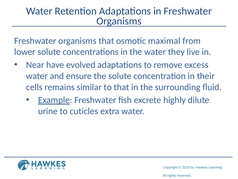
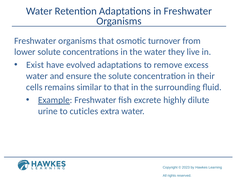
maximal: maximal -> turnover
Near: Near -> Exist
